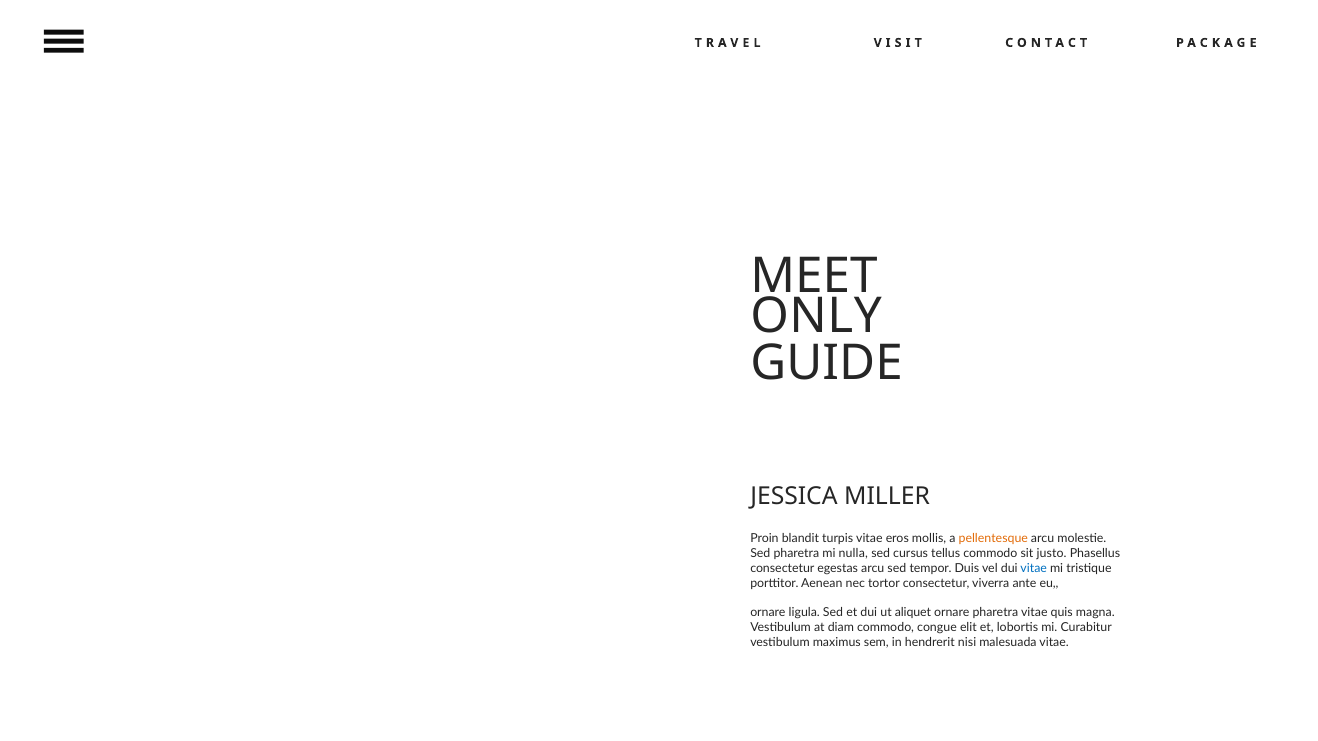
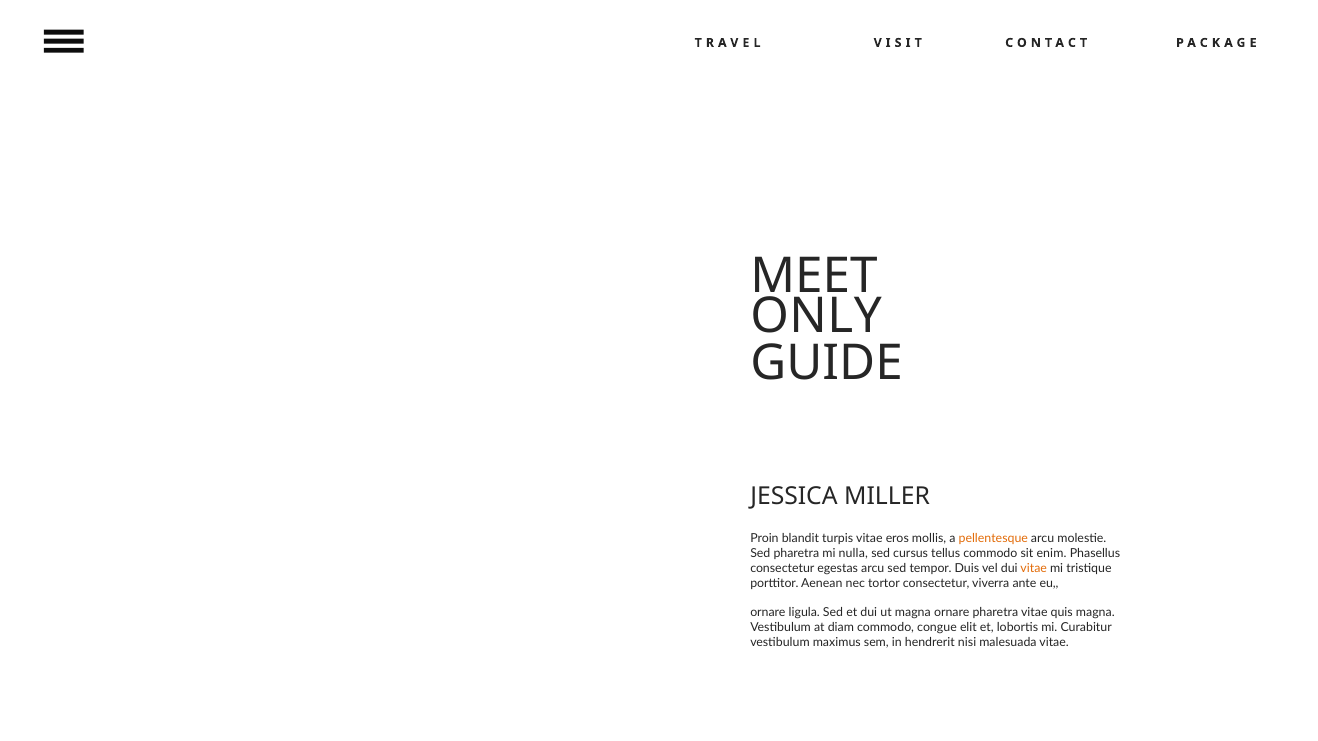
justo: justo -> enim
vitae at (1034, 568) colour: blue -> orange
ut aliquet: aliquet -> magna
